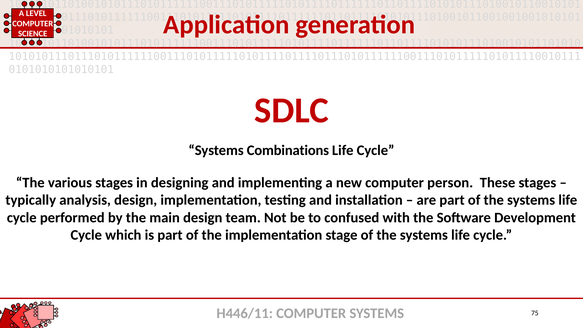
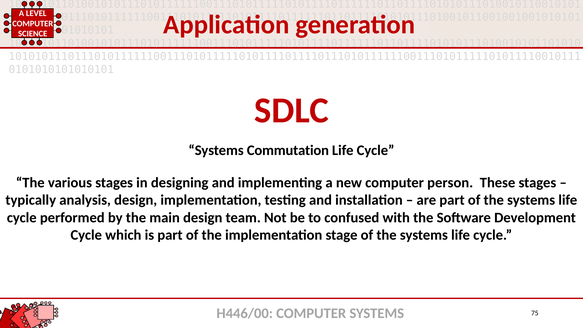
Combinations: Combinations -> Commutation
H446/11: H446/11 -> H446/00
